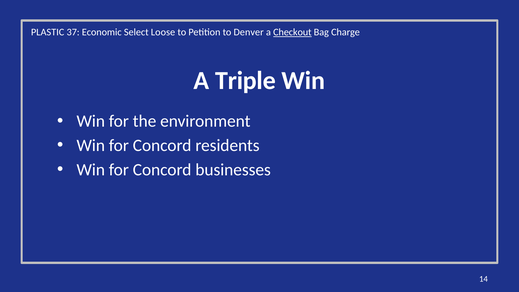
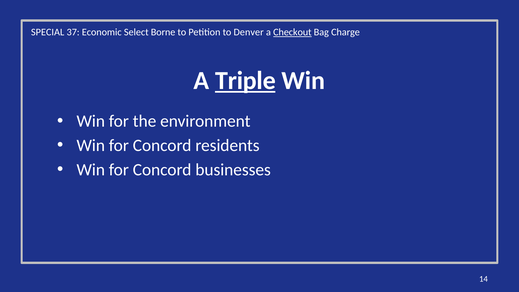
PLASTIC: PLASTIC -> SPECIAL
Loose: Loose -> Borne
Triple underline: none -> present
